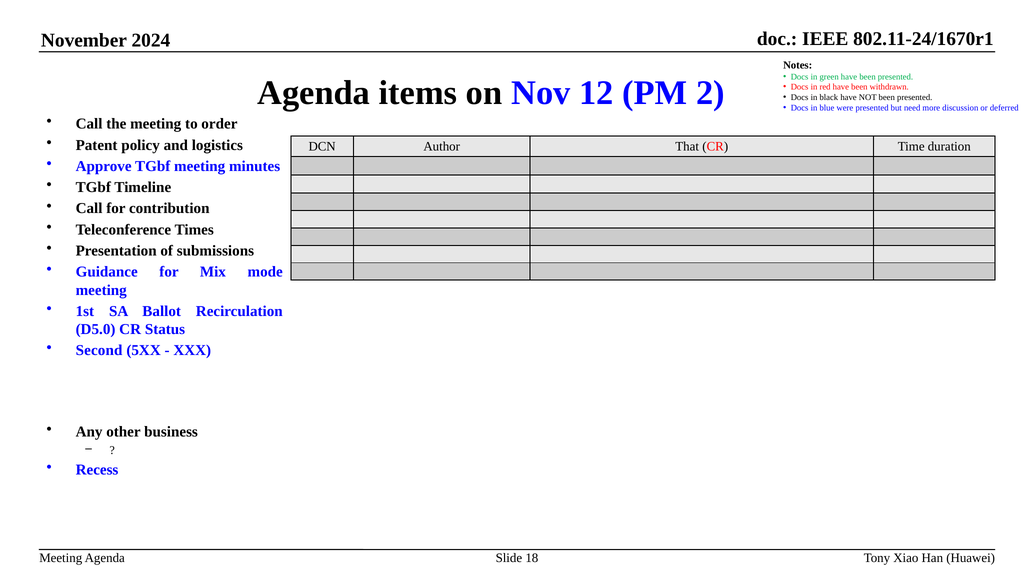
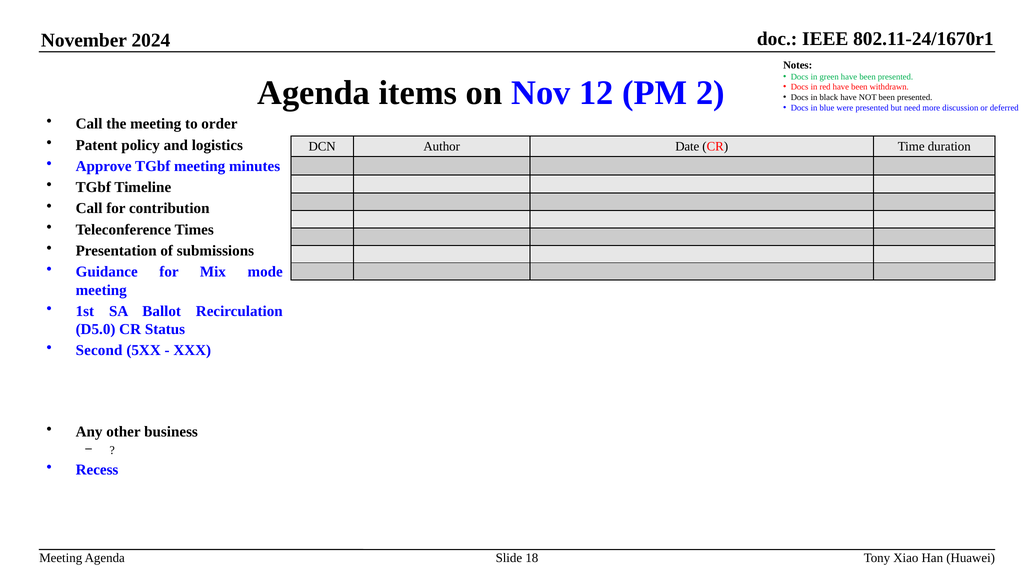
That: That -> Date
